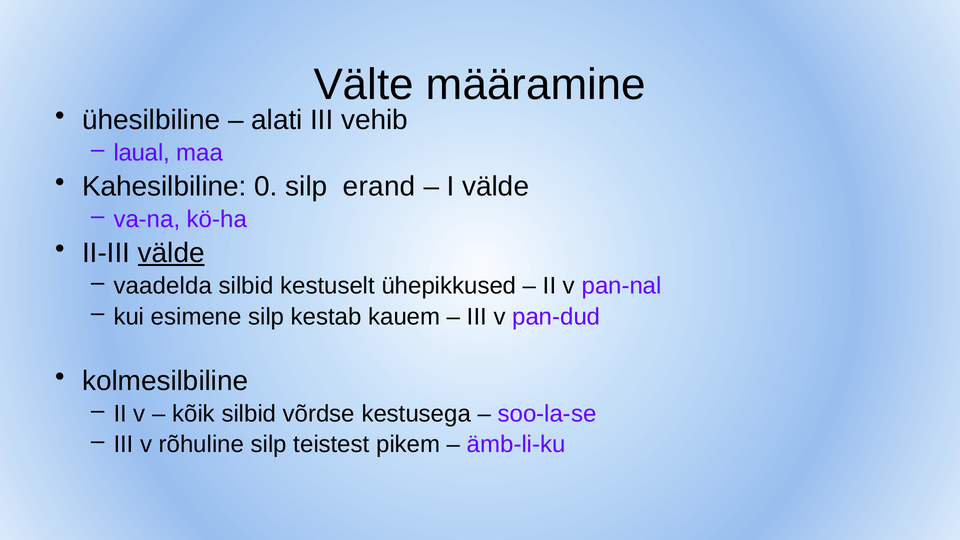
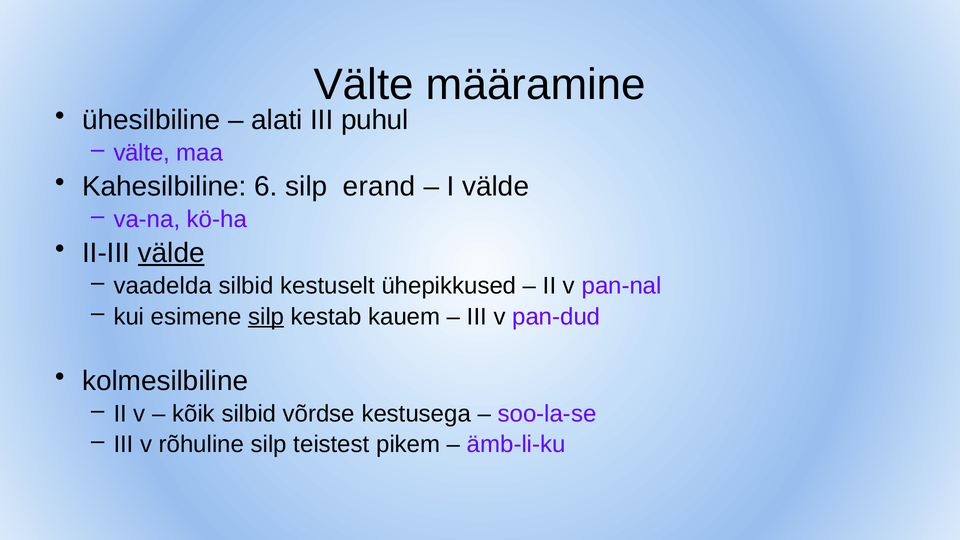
vehib: vehib -> puhul
laual at (142, 153): laual -> välte
0: 0 -> 6
silp at (266, 317) underline: none -> present
